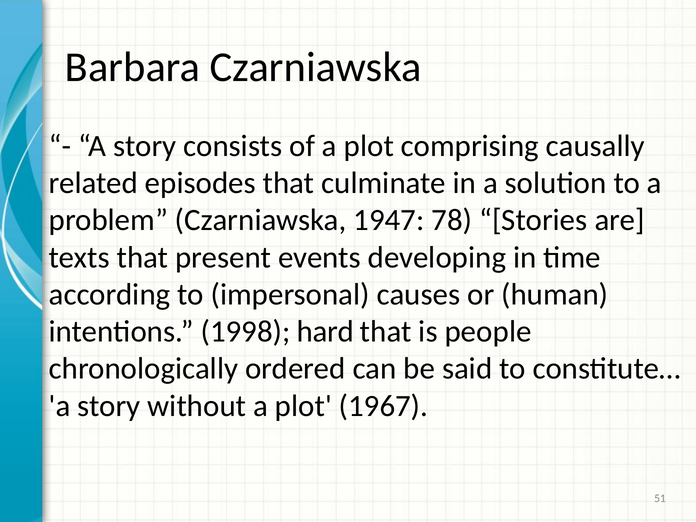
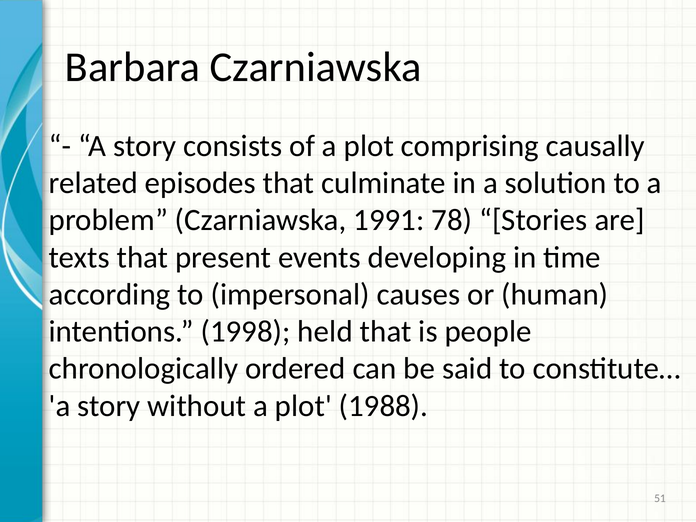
1947: 1947 -> 1991
hard: hard -> held
1967: 1967 -> 1988
